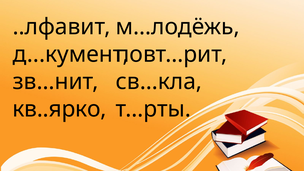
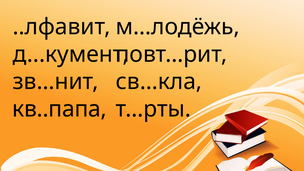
кв..ярко: кв..ярко -> кв..папа
